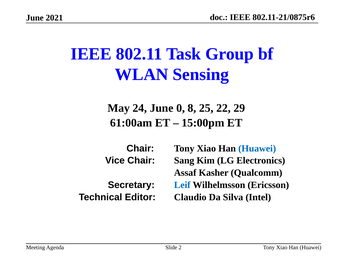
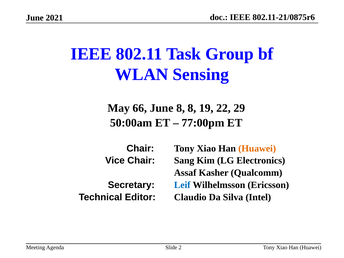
24: 24 -> 66
June 0: 0 -> 8
25: 25 -> 19
61:00am: 61:00am -> 50:00am
15:00pm: 15:00pm -> 77:00pm
Huawei at (257, 148) colour: blue -> orange
